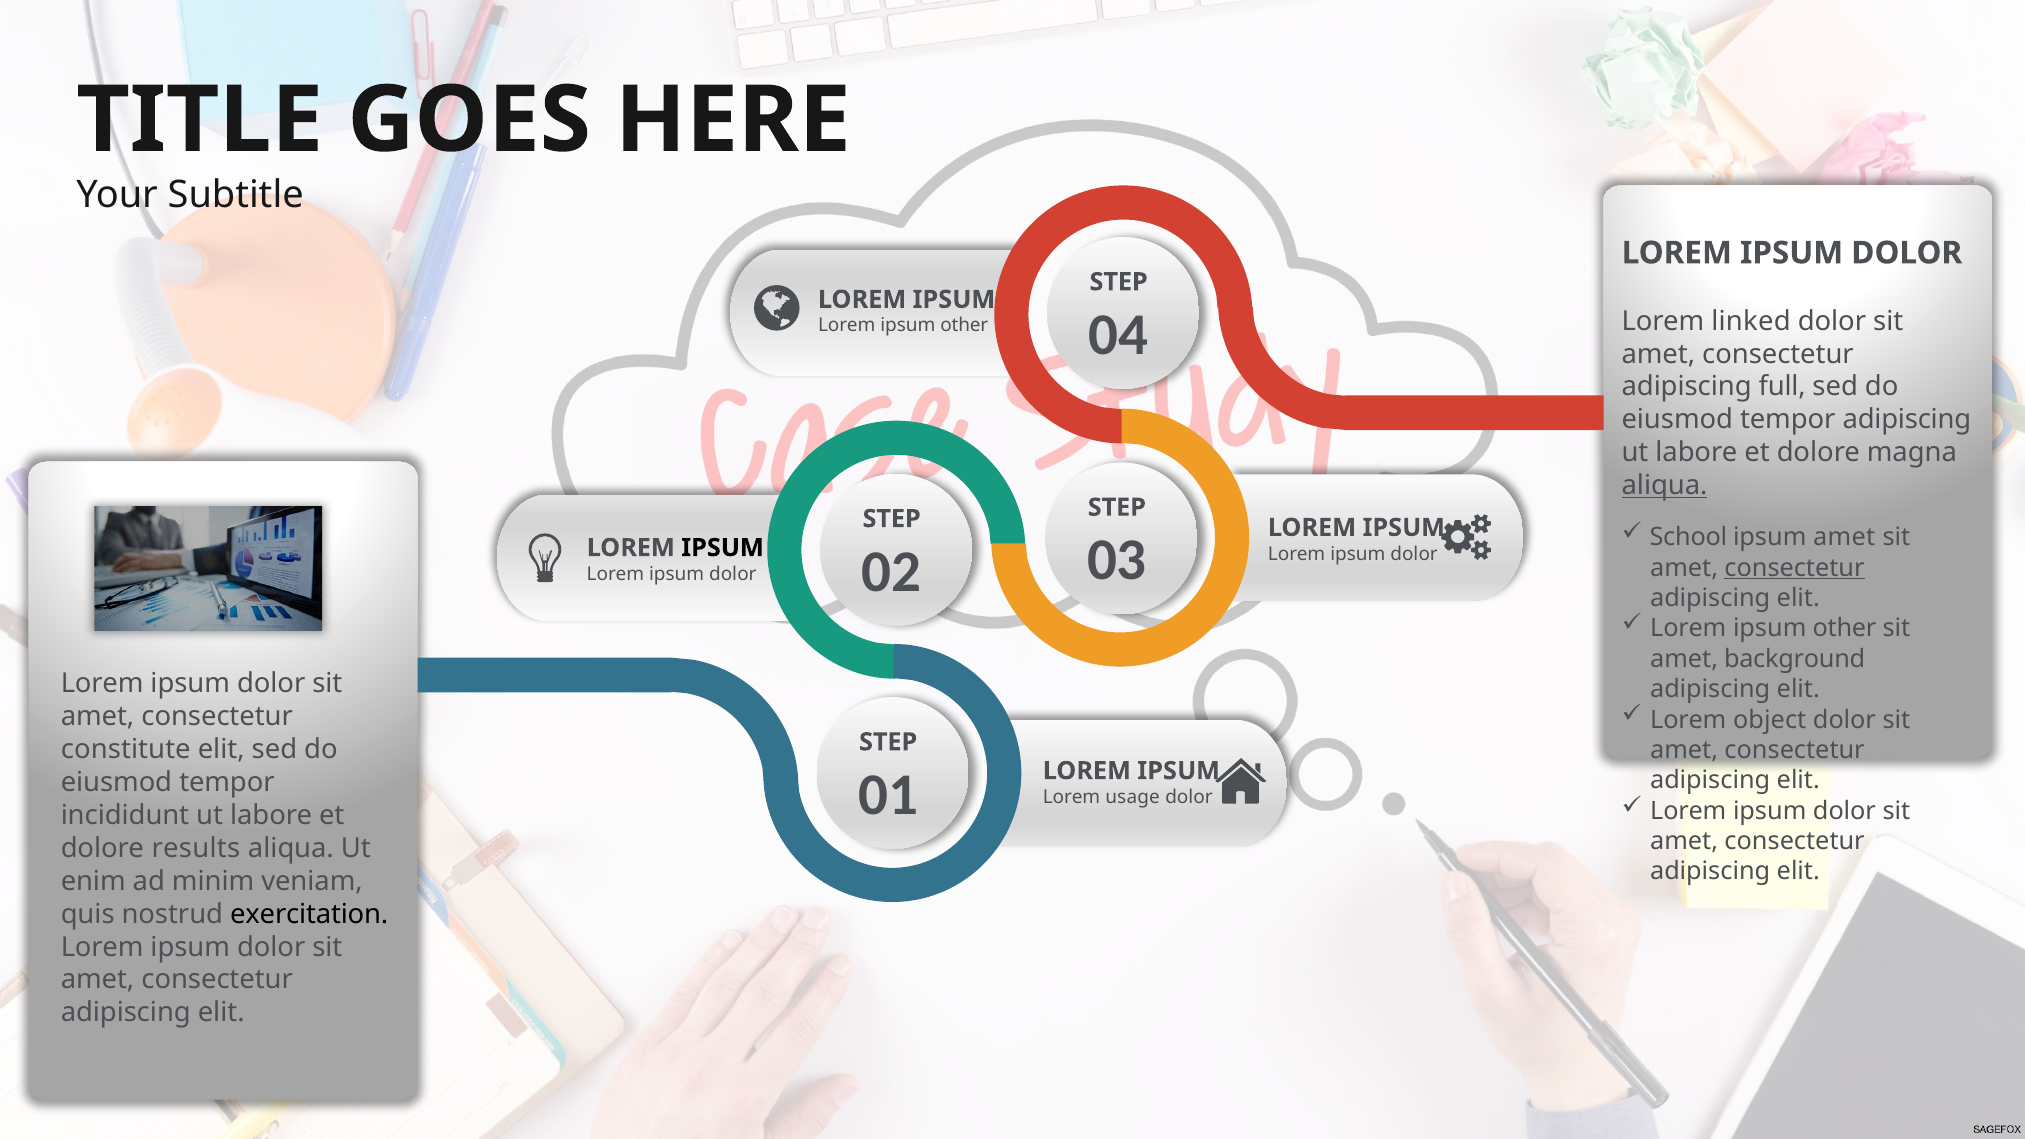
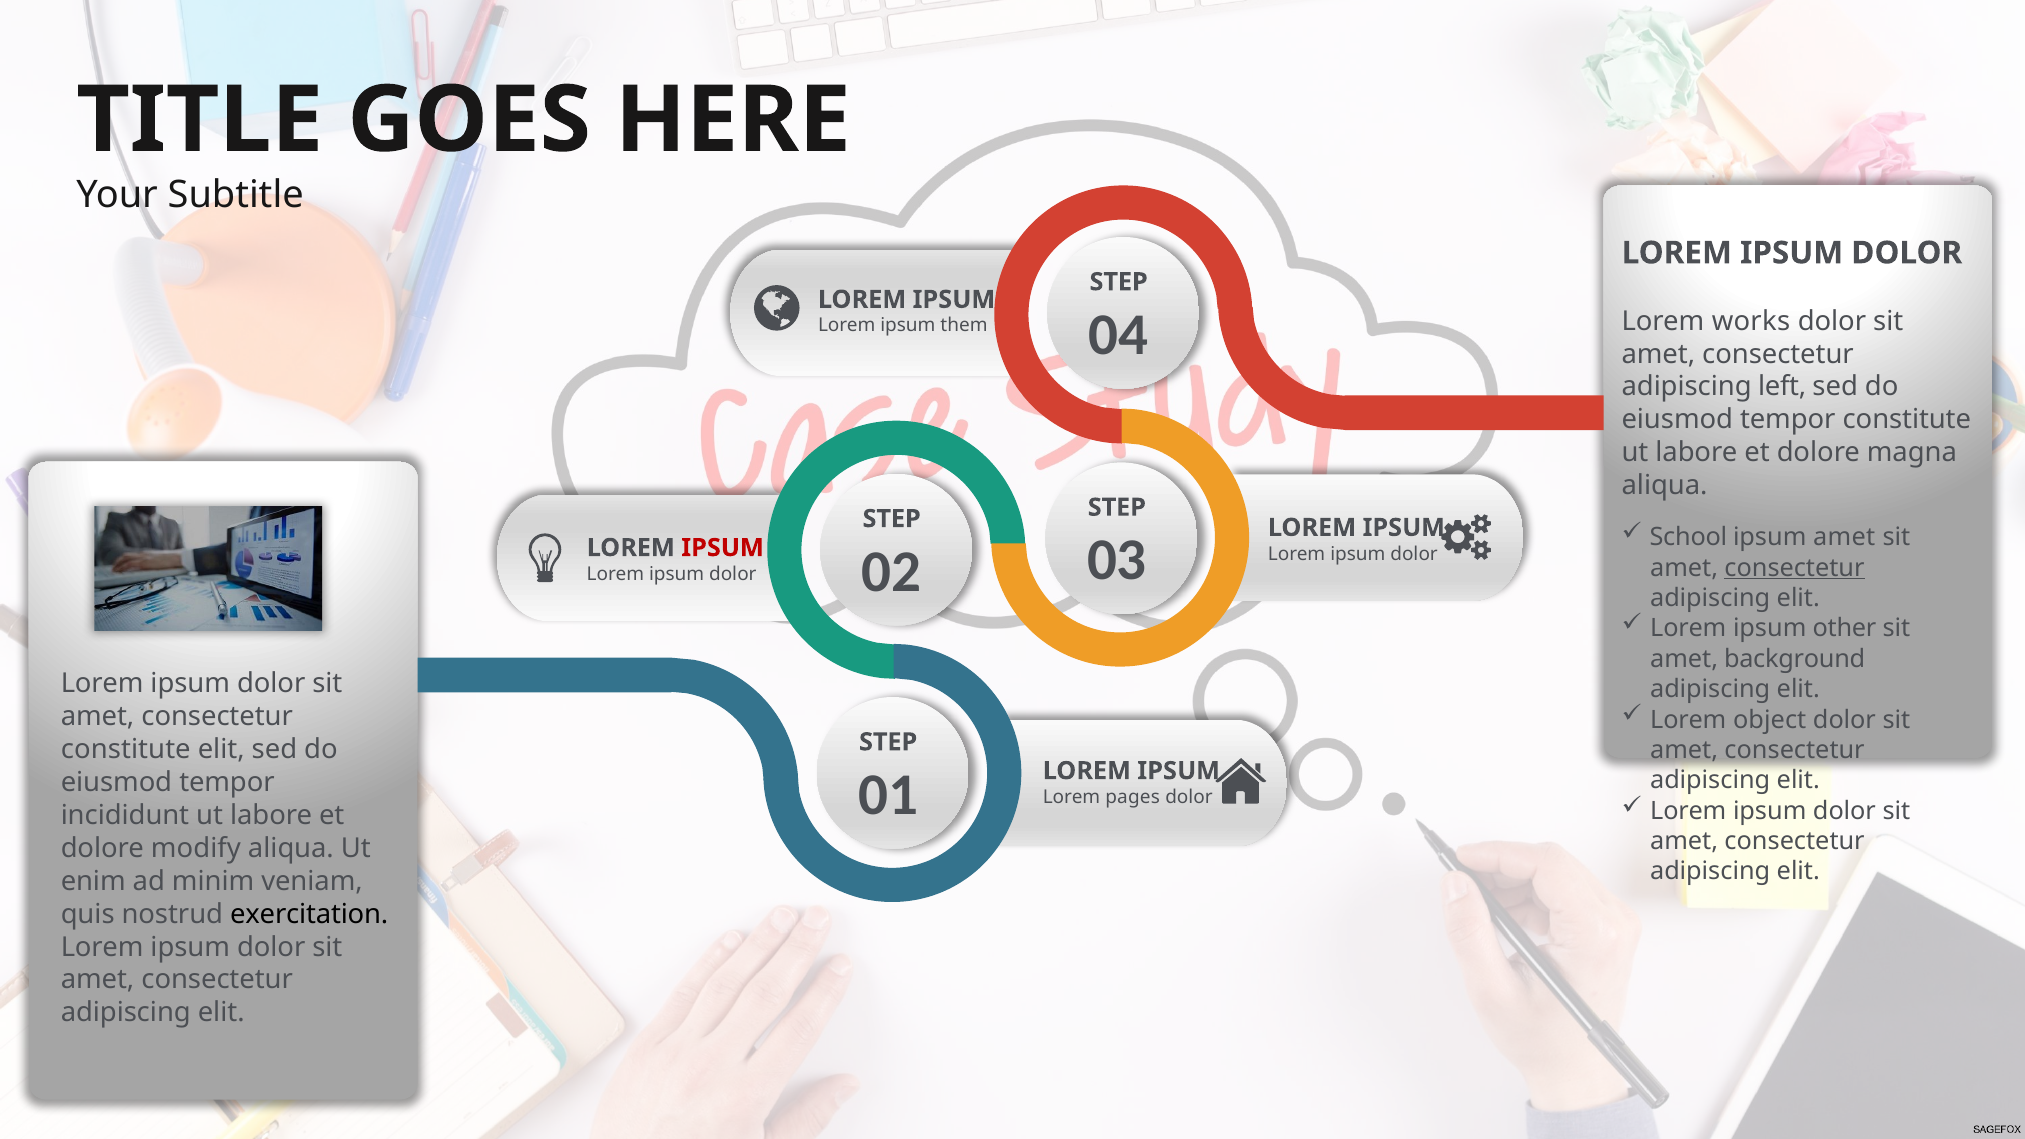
linked: linked -> works
other at (964, 326): other -> them
full: full -> left
tempor adipiscing: adipiscing -> constitute
aliqua at (1665, 486) underline: present -> none
IPSUM at (723, 548) colour: black -> red
usage: usage -> pages
results: results -> modify
